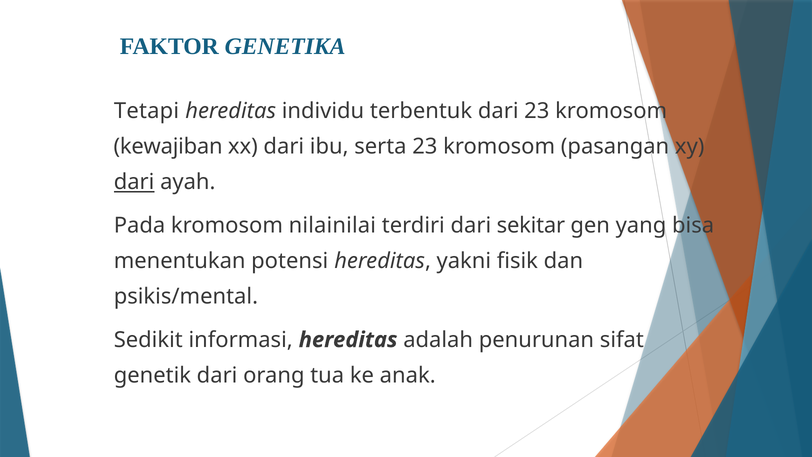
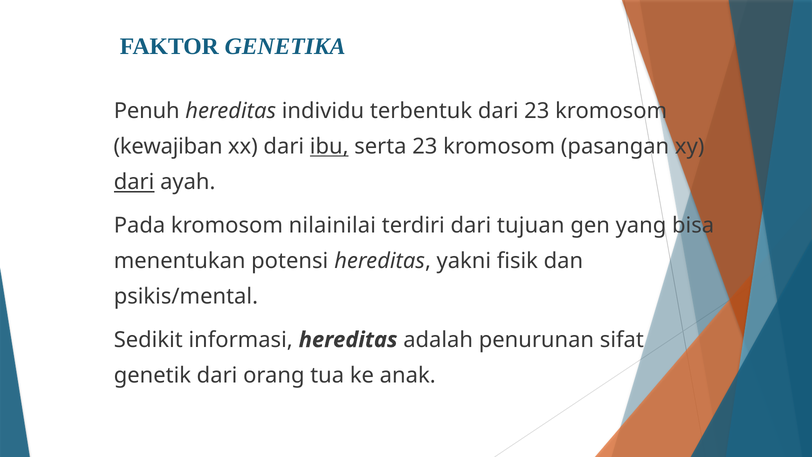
Tetapi: Tetapi -> Penuh
ibu underline: none -> present
sekitar: sekitar -> tujuan
